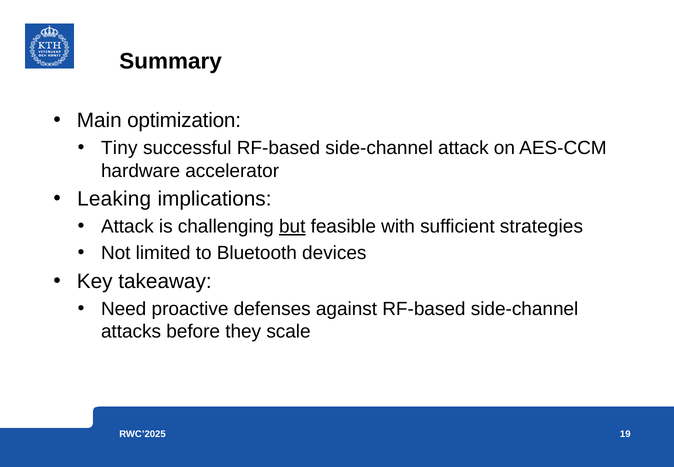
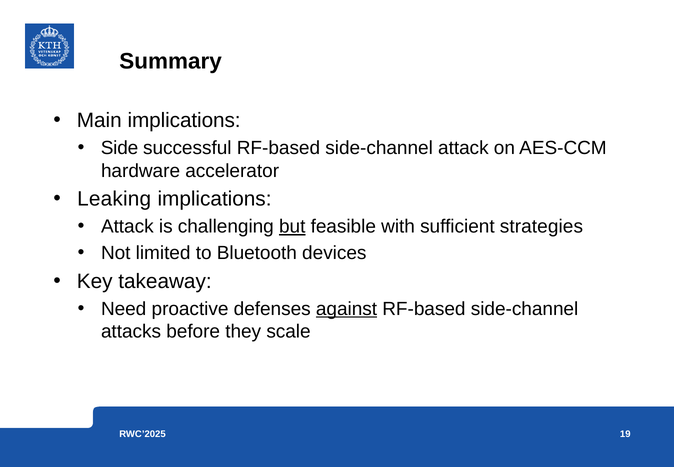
Main optimization: optimization -> implications
Tiny: Tiny -> Side
against underline: none -> present
